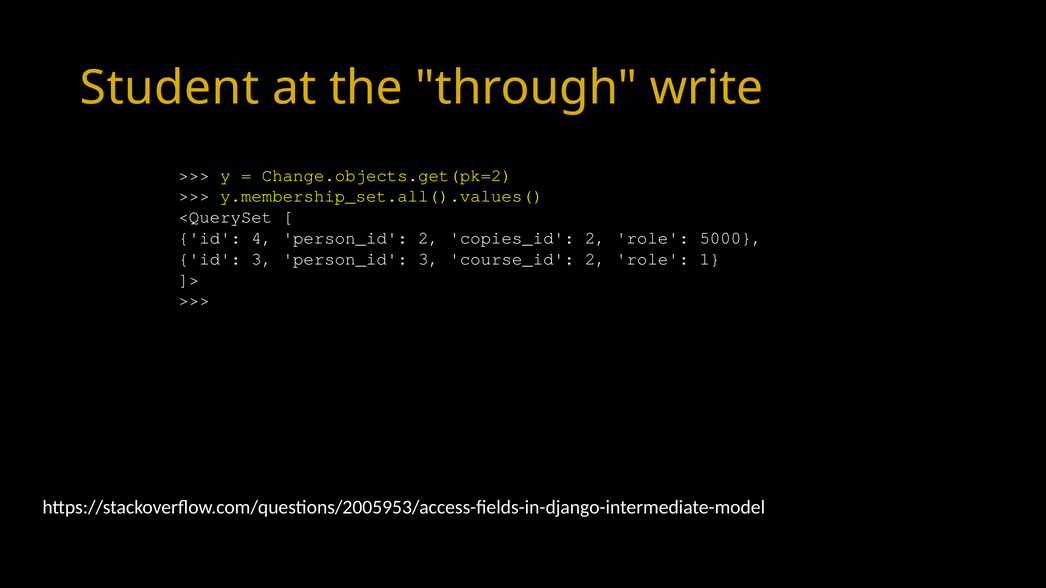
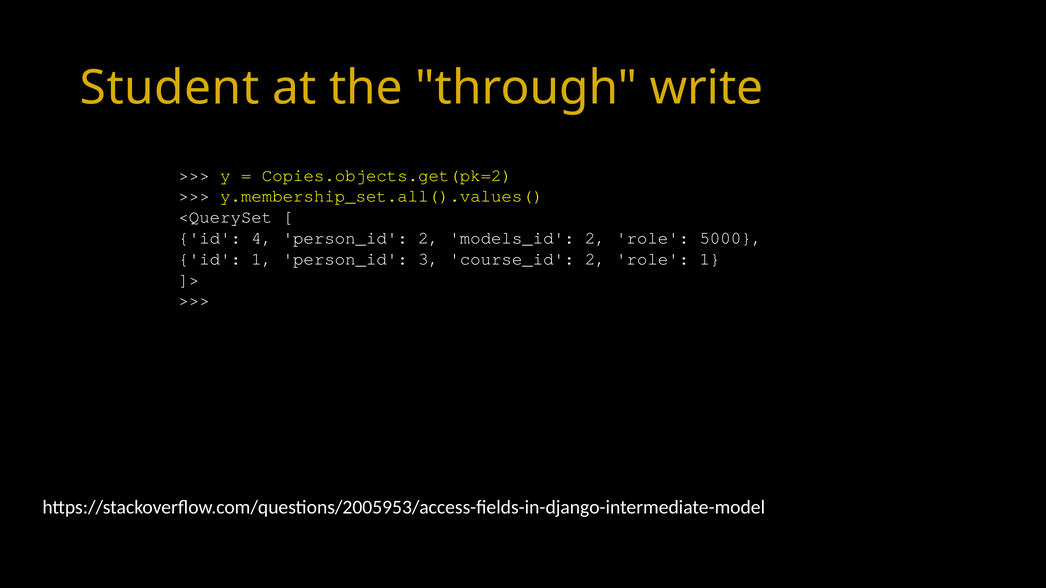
Change.objects.get(pk=2: Change.objects.get(pk=2 -> Copies.objects.get(pk=2
copies_id: copies_id -> models_id
id 3: 3 -> 1
